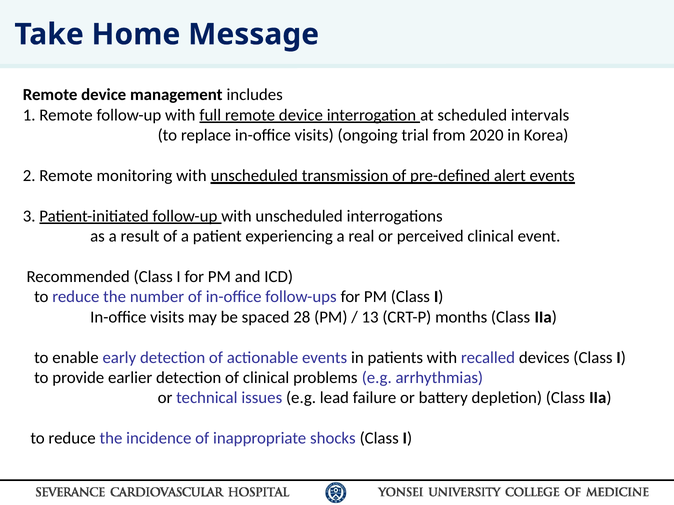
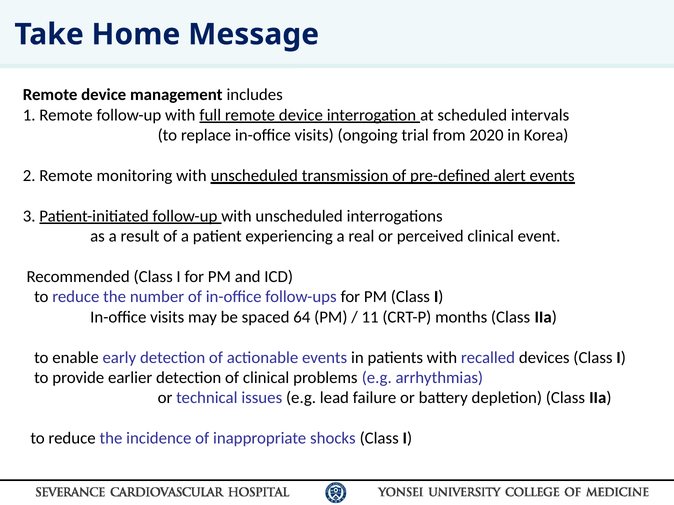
28: 28 -> 64
13: 13 -> 11
